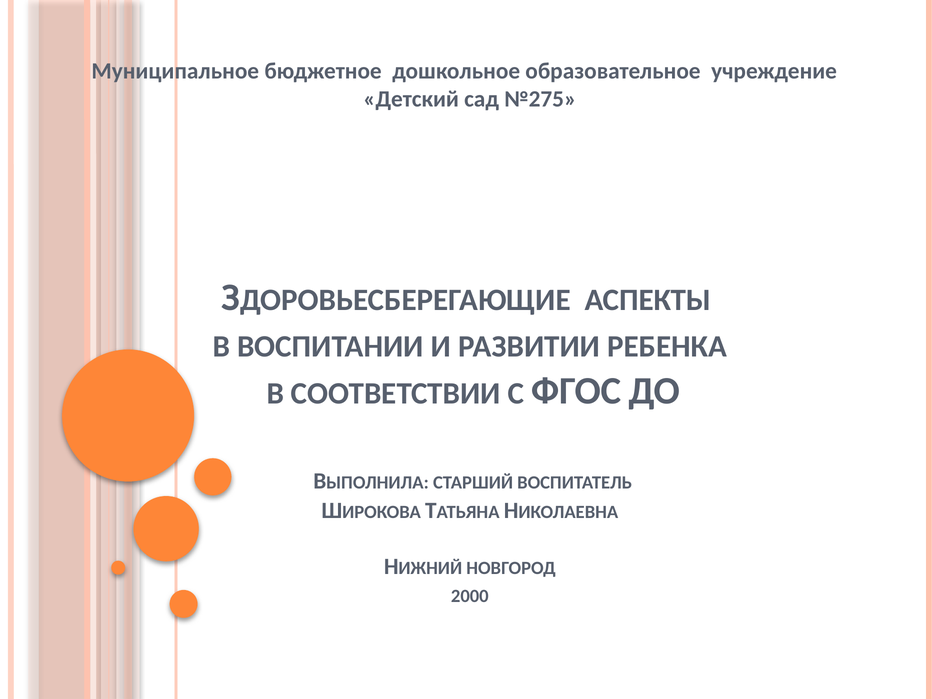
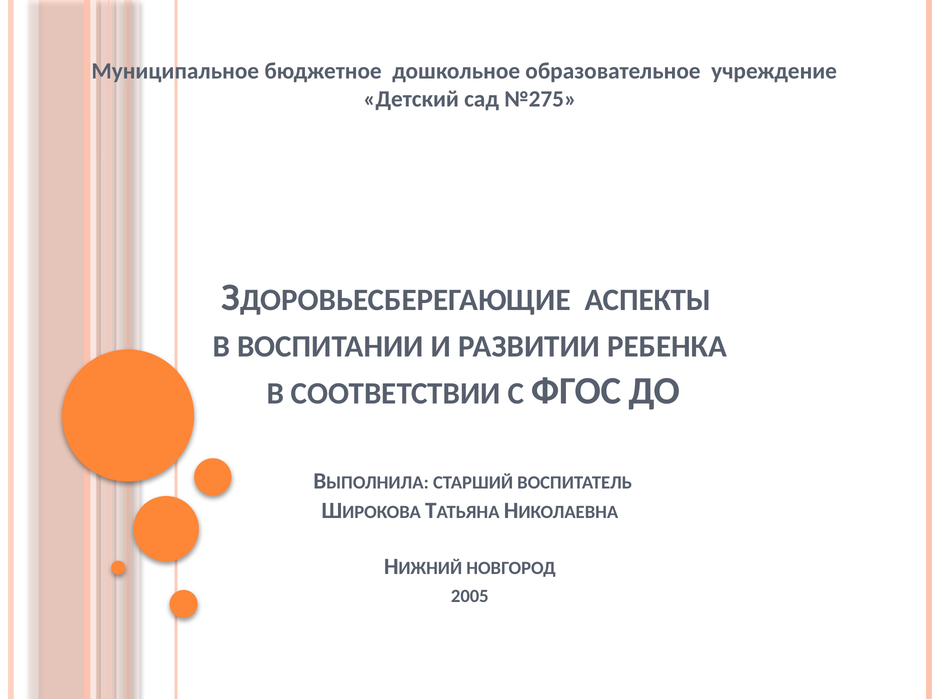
2000: 2000 -> 2005
